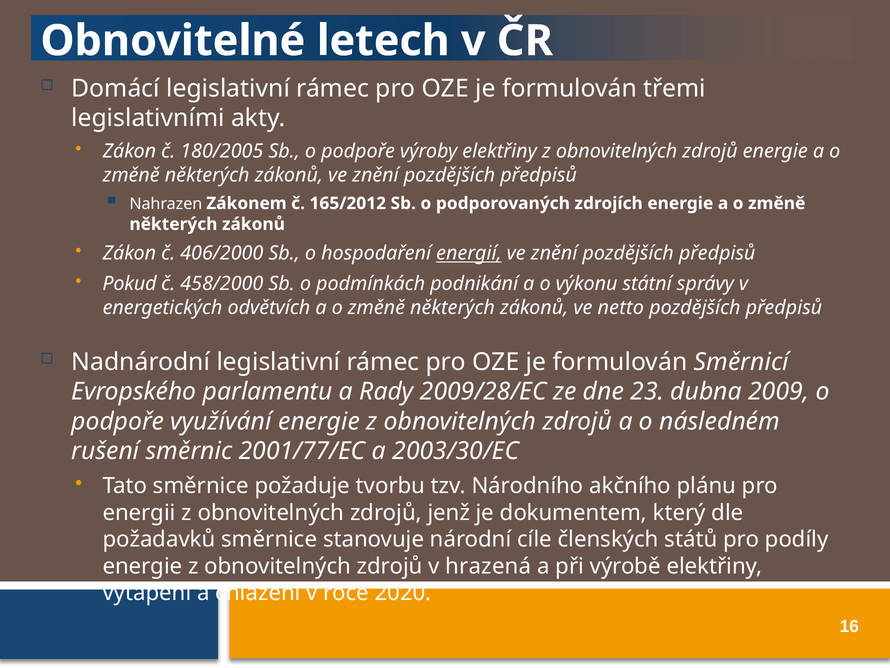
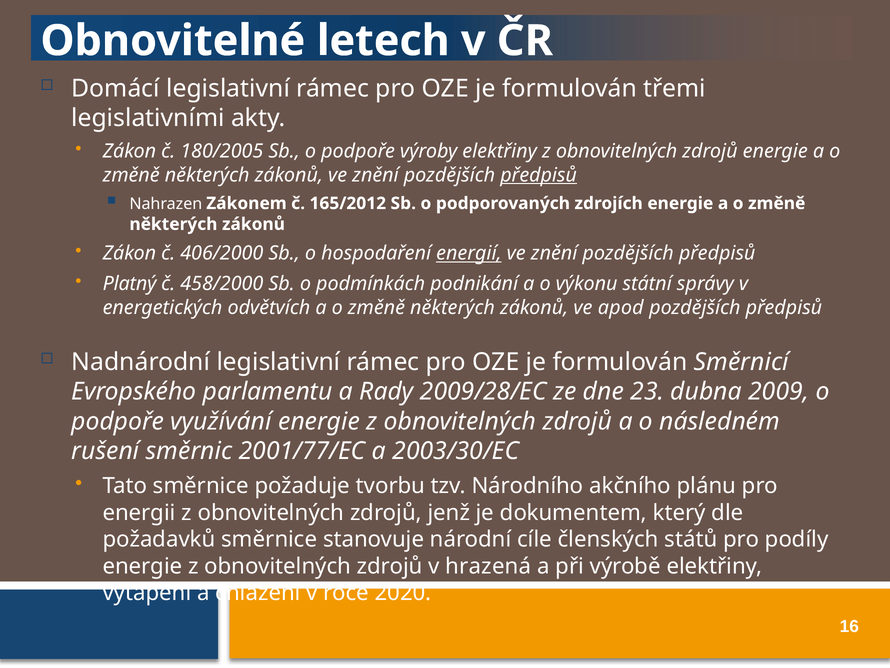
předpisů at (539, 175) underline: none -> present
Pokud: Pokud -> Platný
netto: netto -> apod
